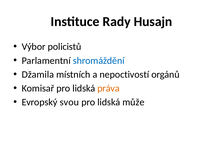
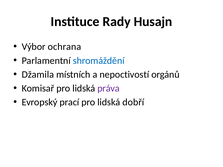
policistů: policistů -> ochrana
práva colour: orange -> purple
svou: svou -> prací
může: může -> dobří
